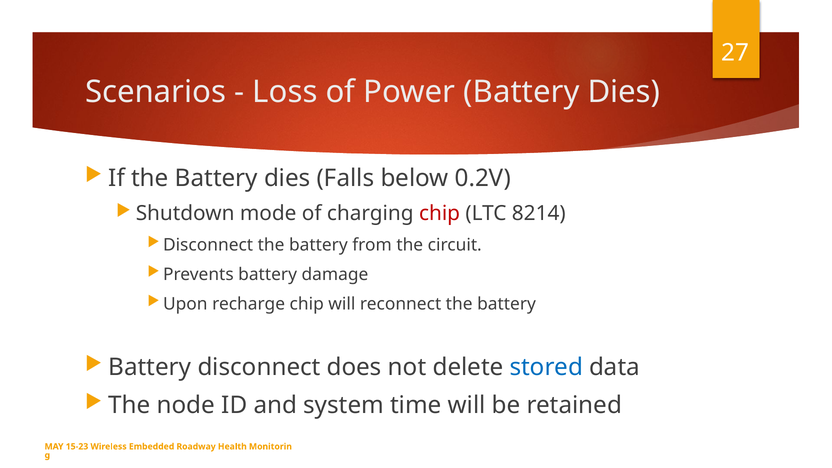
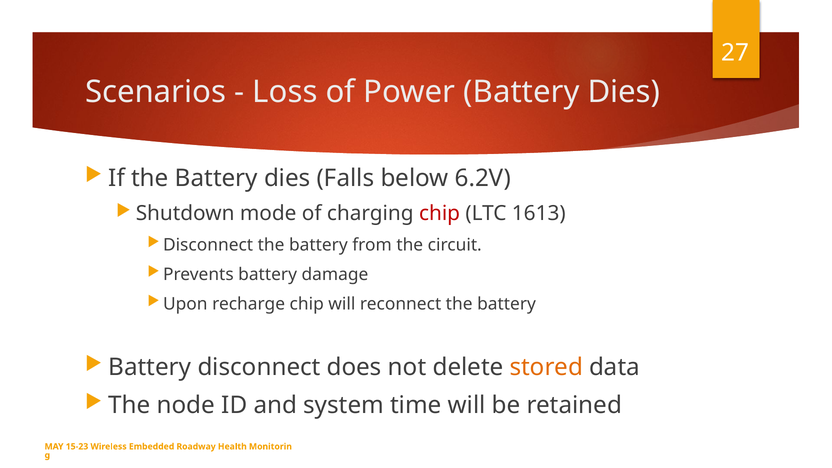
0.2V: 0.2V -> 6.2V
8214: 8214 -> 1613
stored colour: blue -> orange
